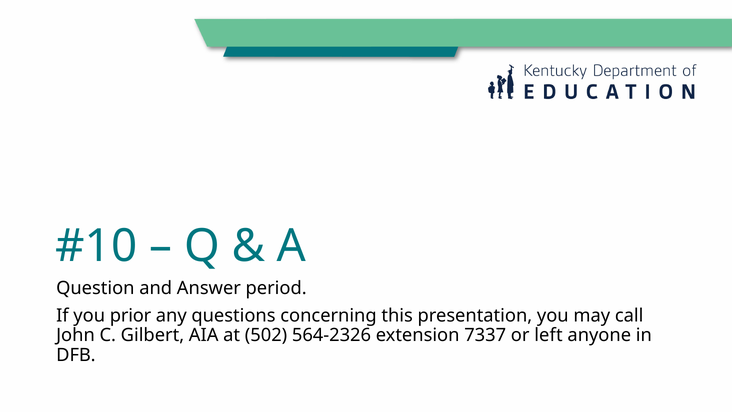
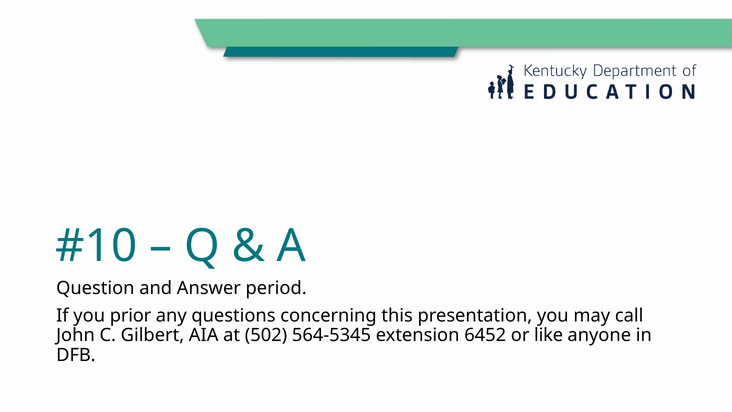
564-2326: 564-2326 -> 564-5345
7337: 7337 -> 6452
left: left -> like
